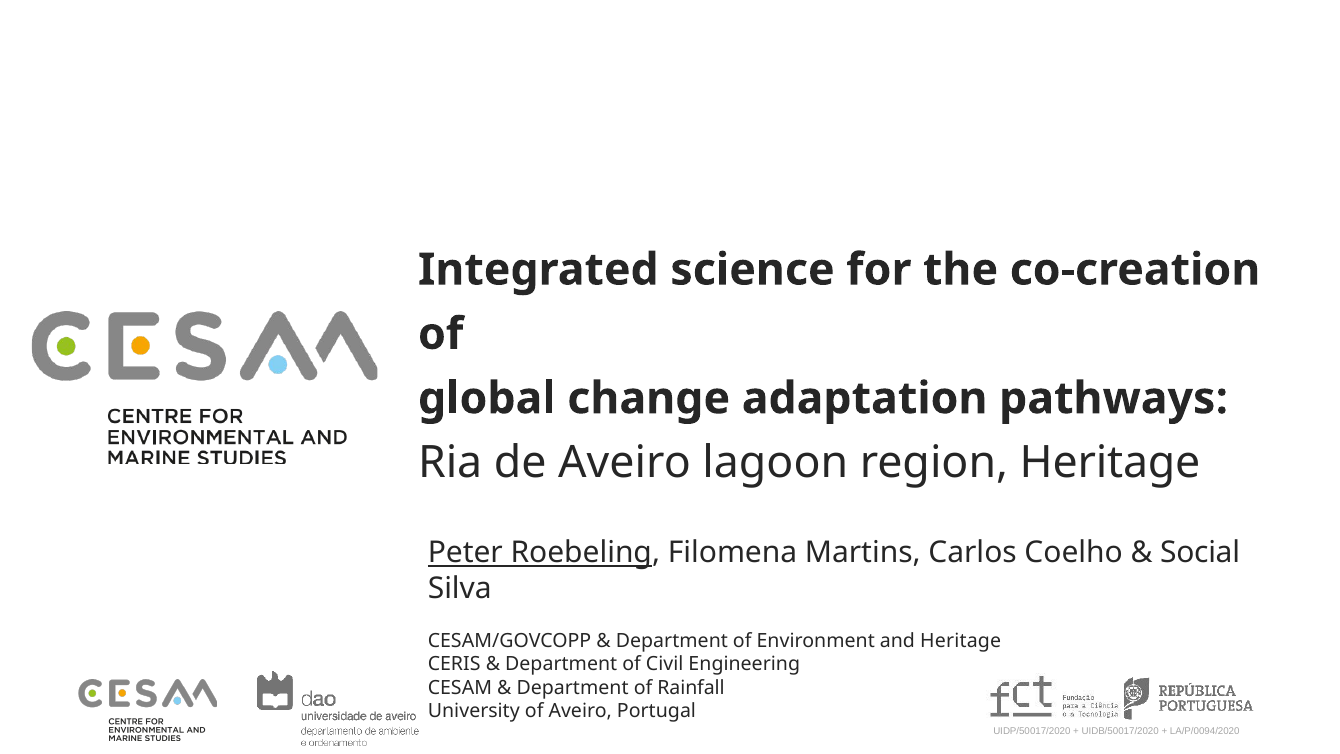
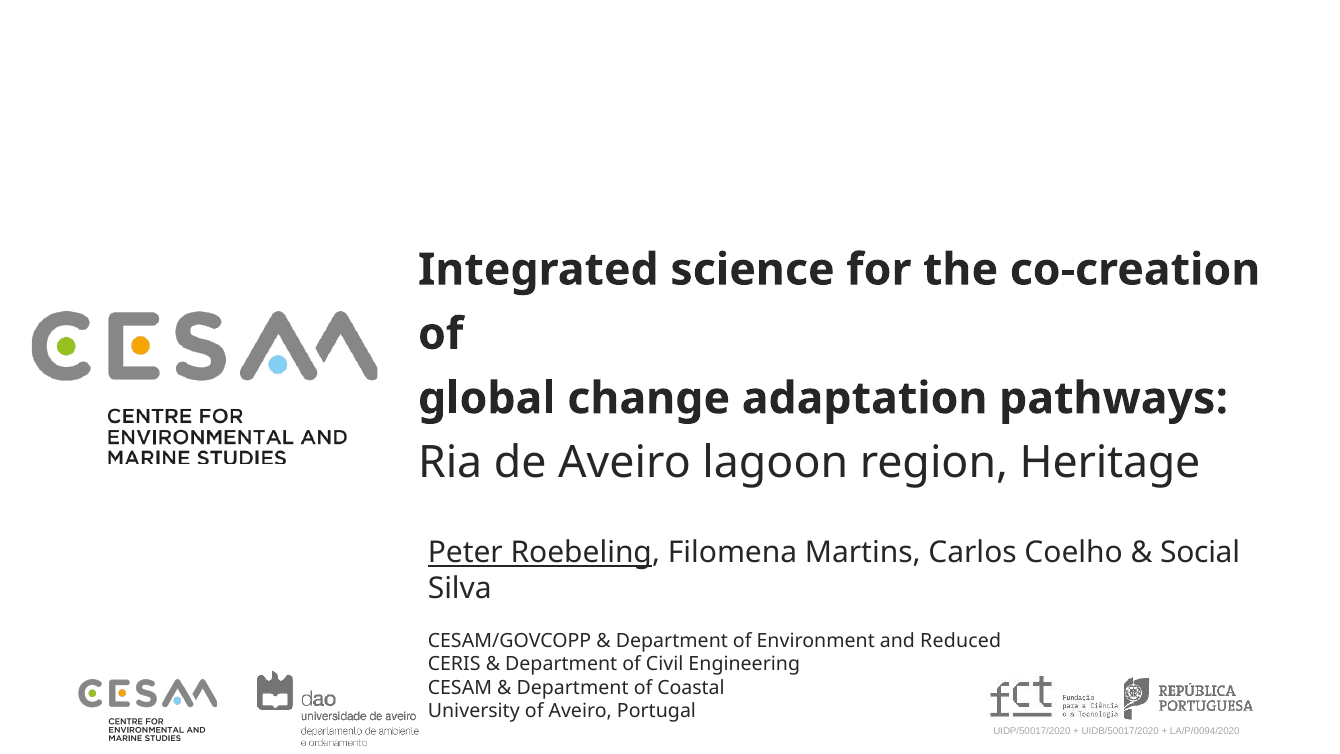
and Heritage: Heritage -> Reduced
Rainfall: Rainfall -> Coastal
